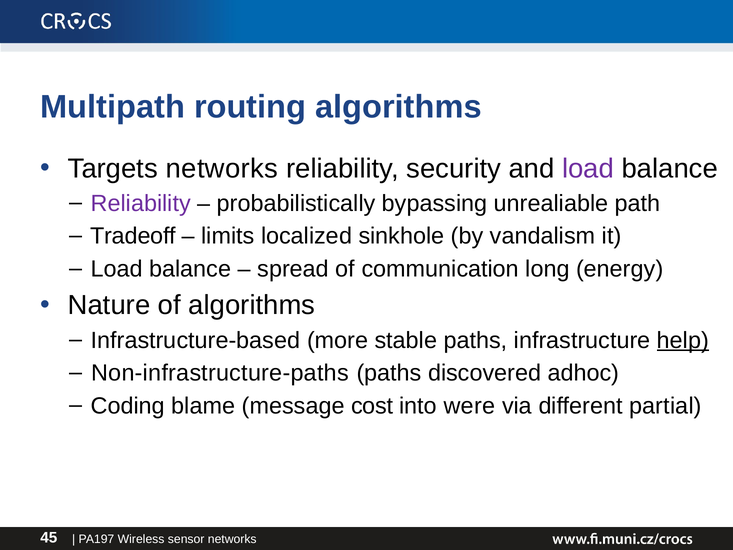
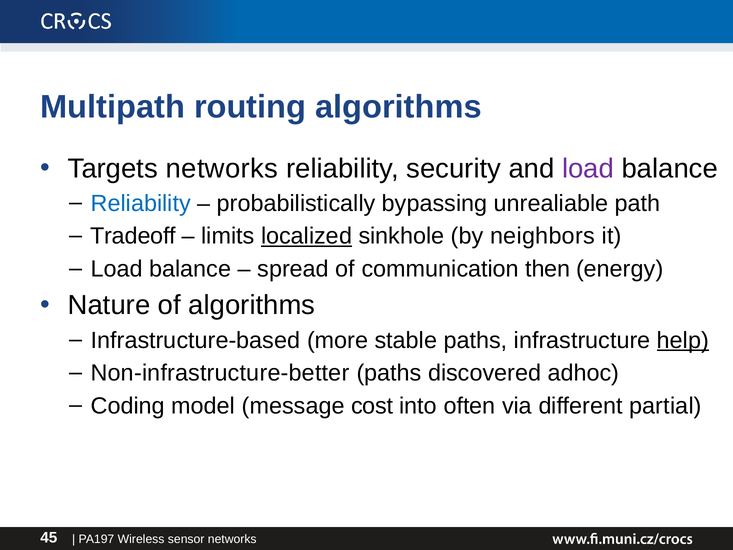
Reliability at (141, 203) colour: purple -> blue
localized underline: none -> present
vandalism: vandalism -> neighbors
long: long -> then
Non-infrastructure-paths: Non-infrastructure-paths -> Non-infrastructure-better
blame: blame -> model
were: were -> often
